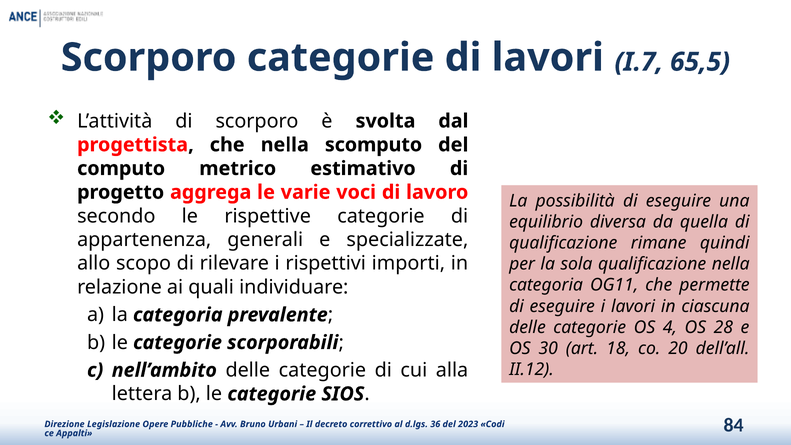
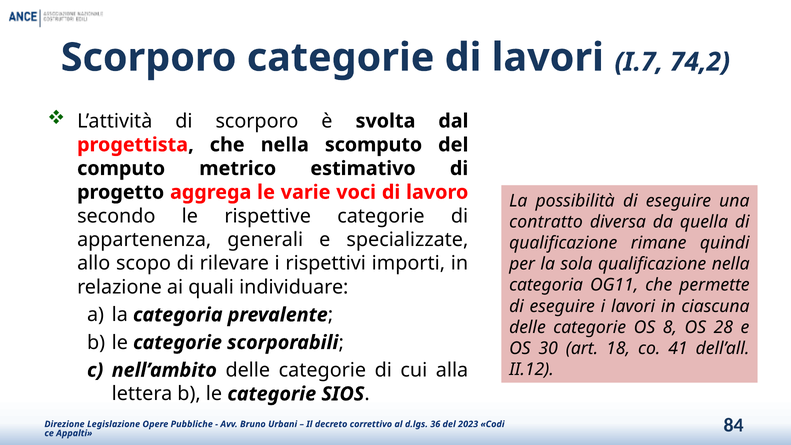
65,5: 65,5 -> 74,2
equilibrio: equilibrio -> contratto
4: 4 -> 8
20: 20 -> 41
